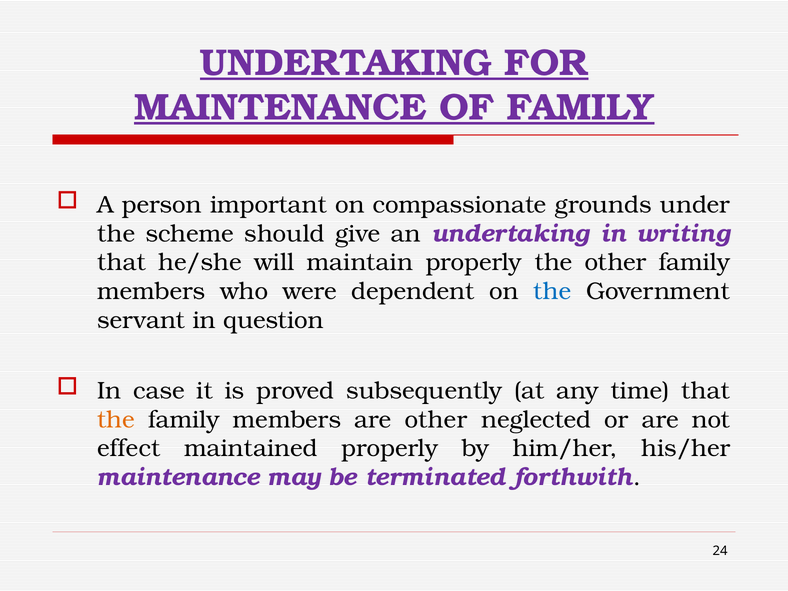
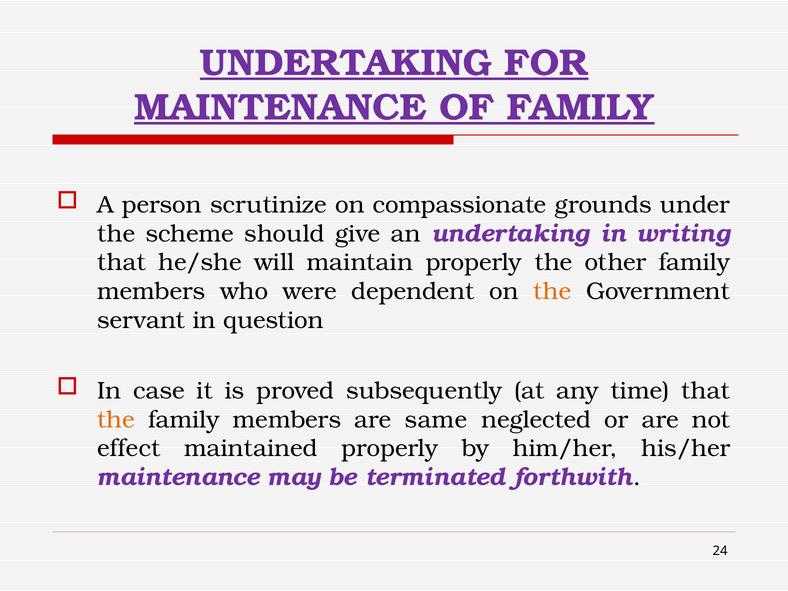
important: important -> scrutinize
the at (552, 291) colour: blue -> orange
are other: other -> same
